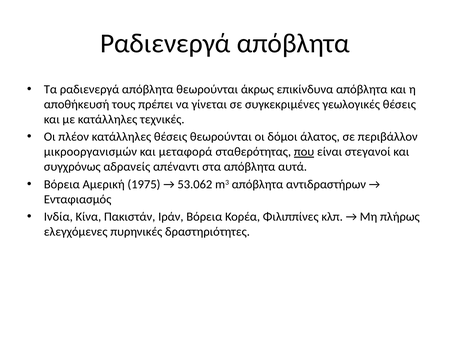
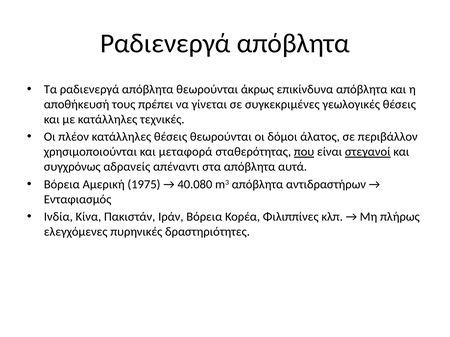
μικροοργανισμών: μικροοργανισμών -> χρησιμοποιούνται
στεγανοί underline: none -> present
53.062: 53.062 -> 40.080
